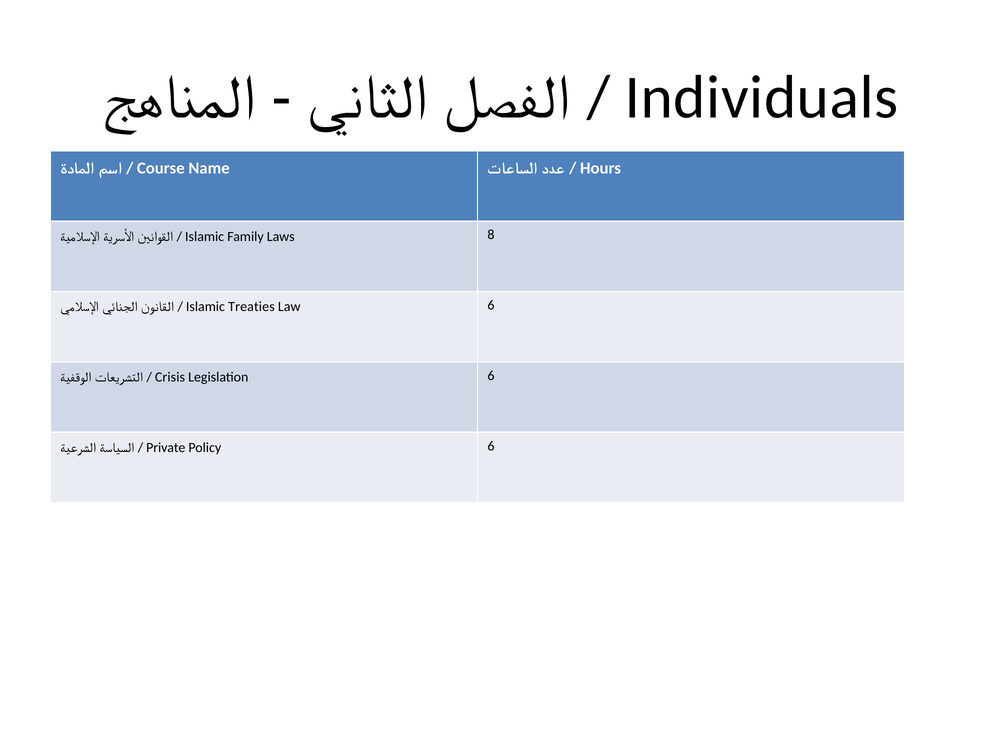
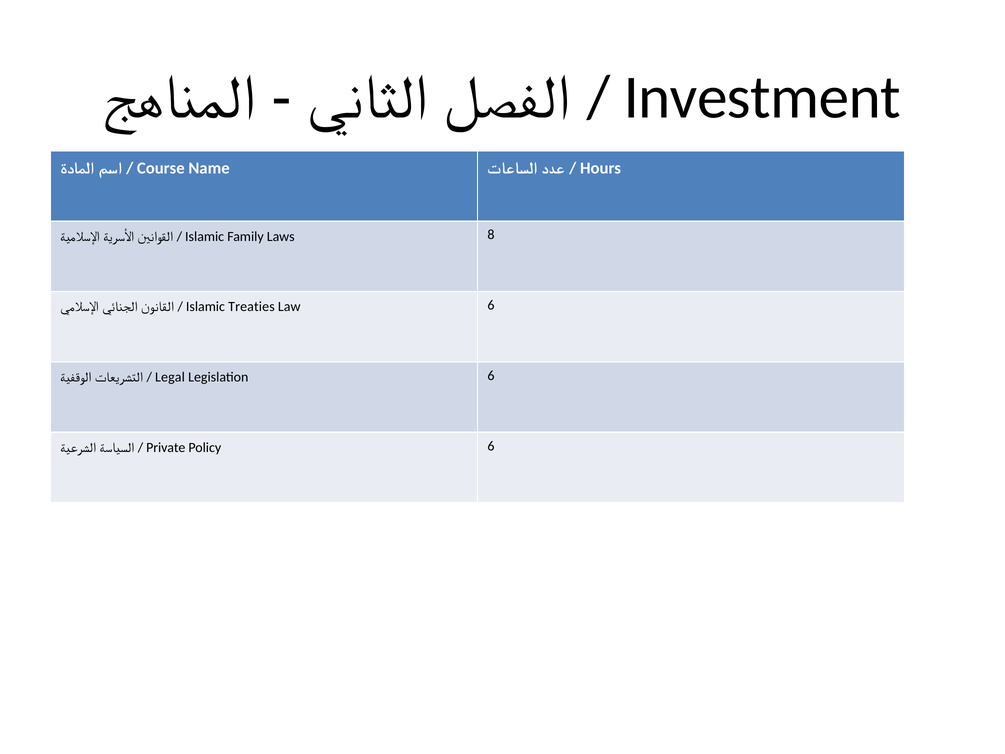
Individuals: Individuals -> Investment
Crisis: Crisis -> Legal
